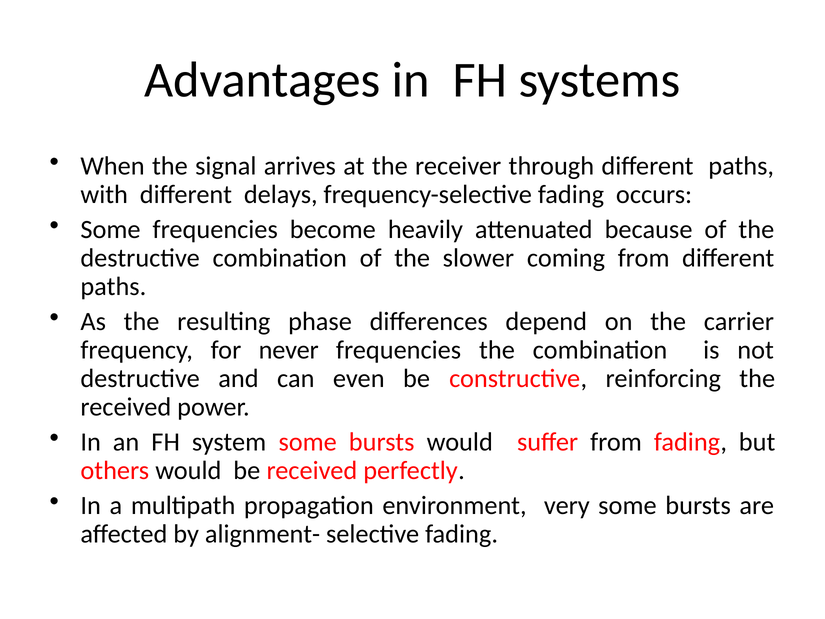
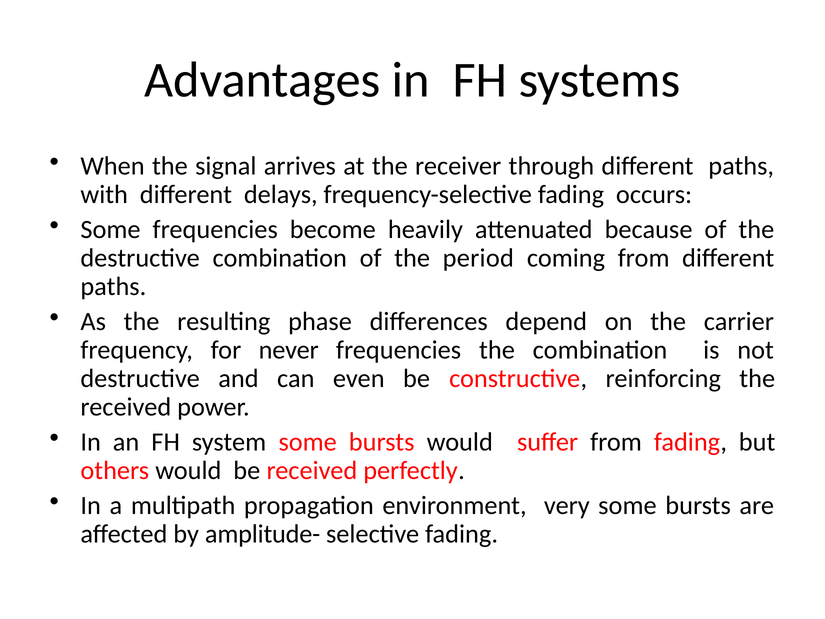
slower: slower -> period
alignment-: alignment- -> amplitude-
